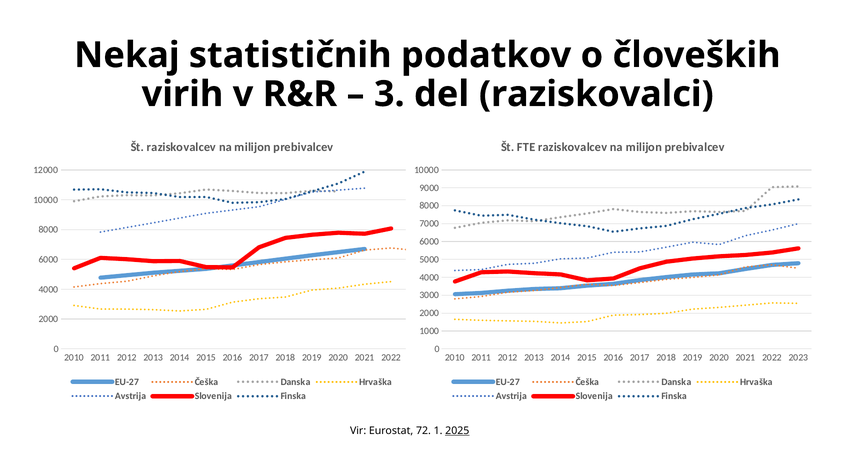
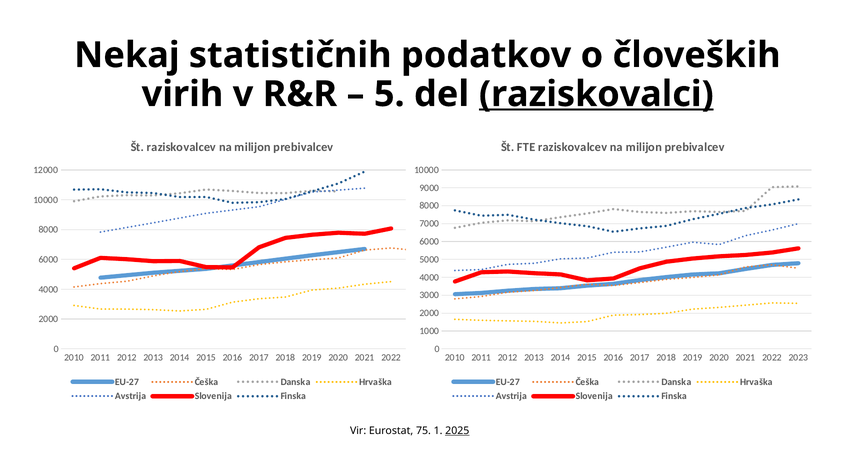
3: 3 -> 5
raziskovalci underline: none -> present
72: 72 -> 75
